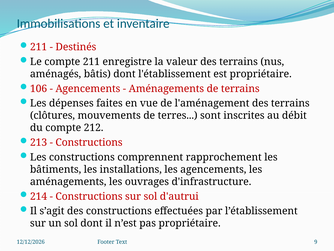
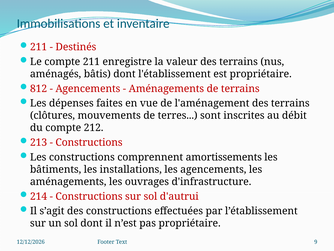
106: 106 -> 812
rapprochement: rapprochement -> amortissements
